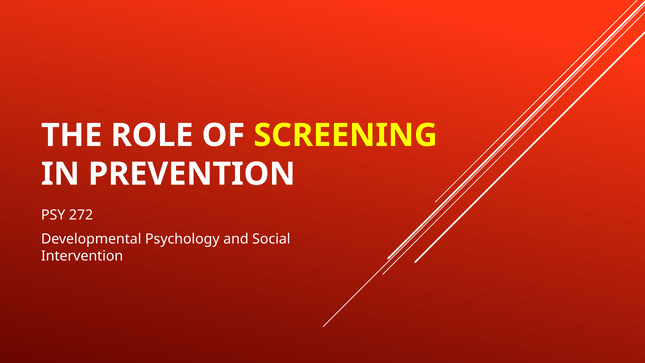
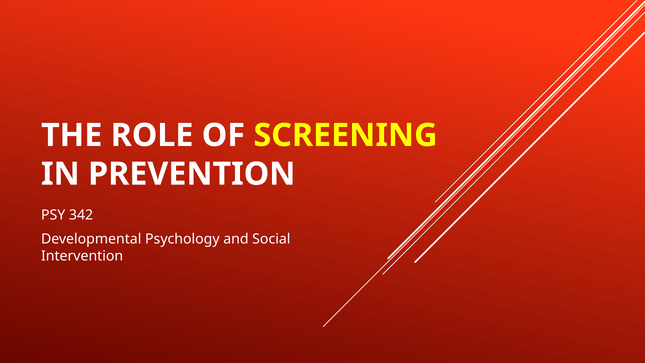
272: 272 -> 342
